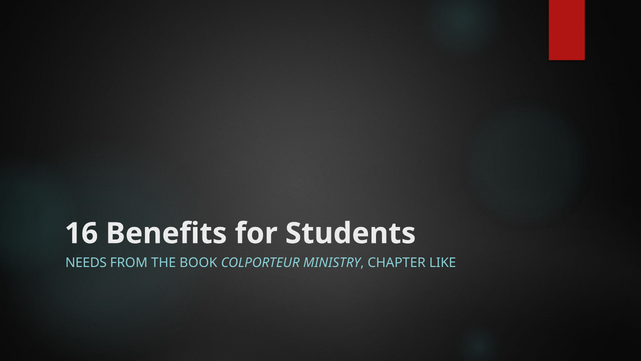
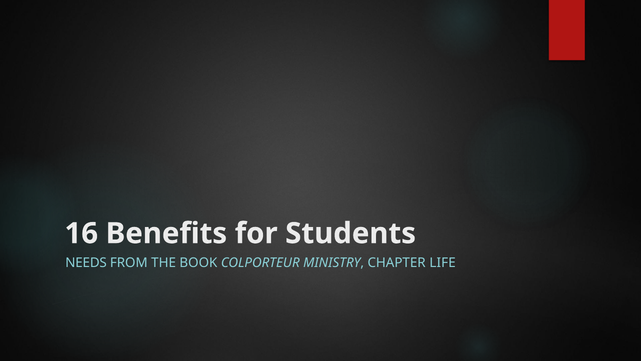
LIKE: LIKE -> LIFE
